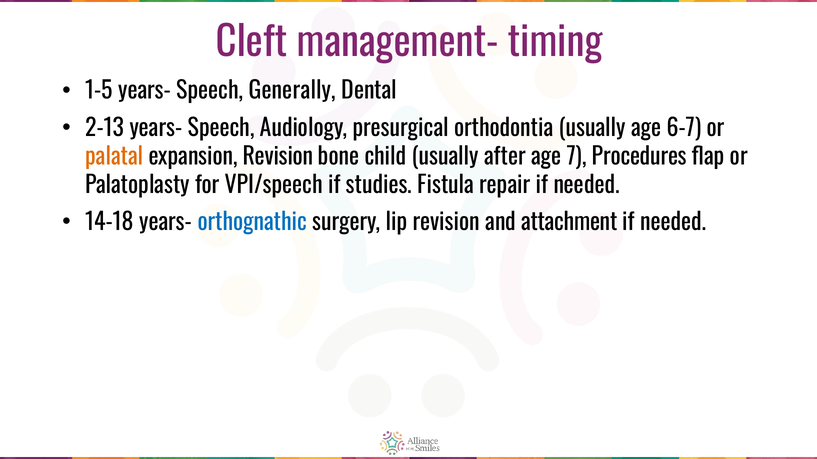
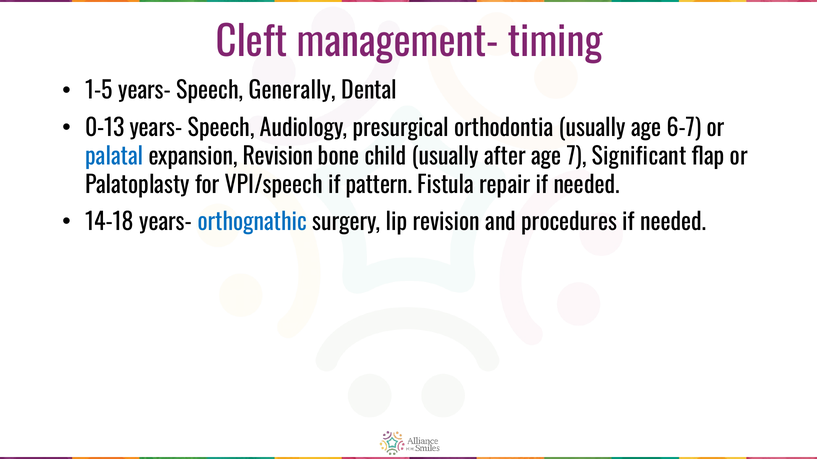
2-13: 2-13 -> 0-13
palatal colour: orange -> blue
Procedures: Procedures -> Significant
studies: studies -> pattern
attachment: attachment -> procedures
